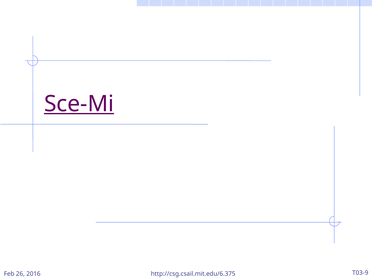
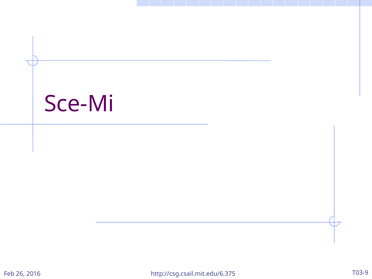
Sce-Mi underline: present -> none
